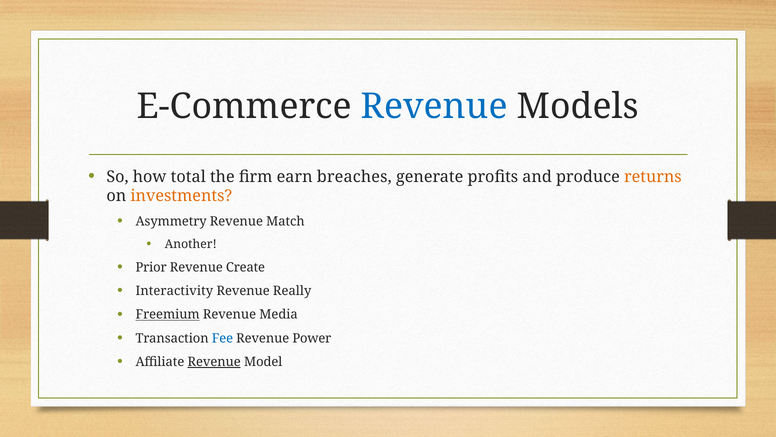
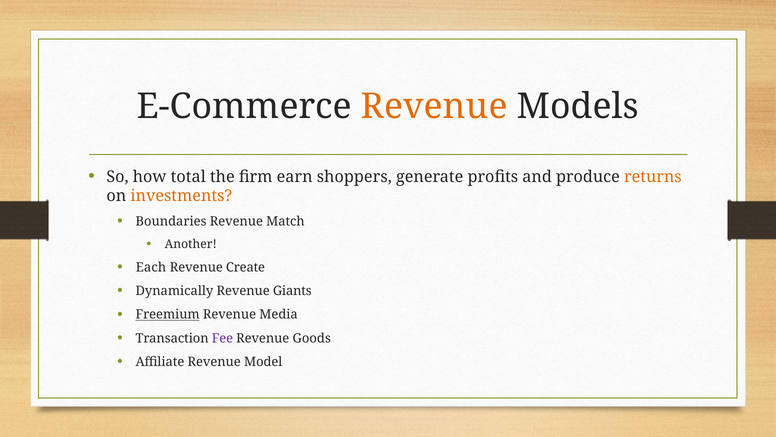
Revenue at (434, 106) colour: blue -> orange
breaches: breaches -> shoppers
Asymmetry: Asymmetry -> Boundaries
Prior: Prior -> Each
Interactivity: Interactivity -> Dynamically
Really: Really -> Giants
Fee colour: blue -> purple
Power: Power -> Goods
Revenue at (214, 362) underline: present -> none
